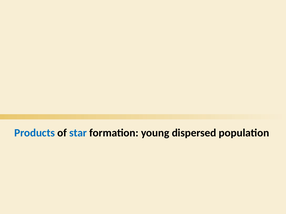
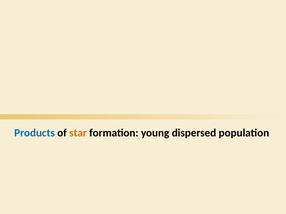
star colour: blue -> orange
